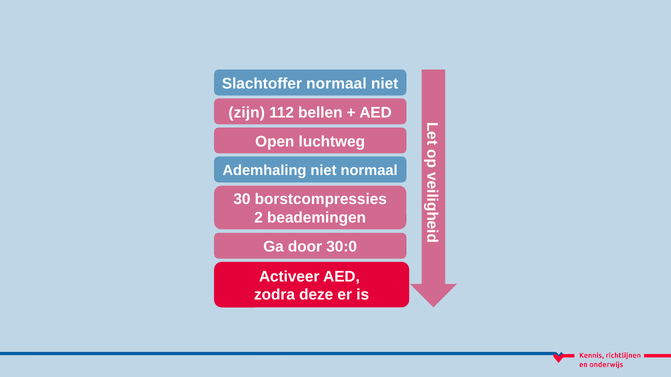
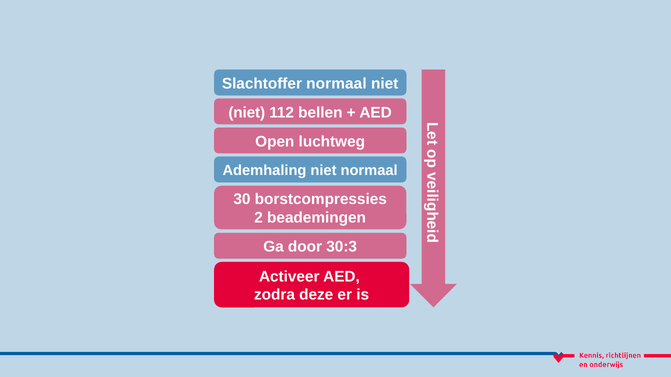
zijn at (247, 113): zijn -> niet
30:0: 30:0 -> 30:3
